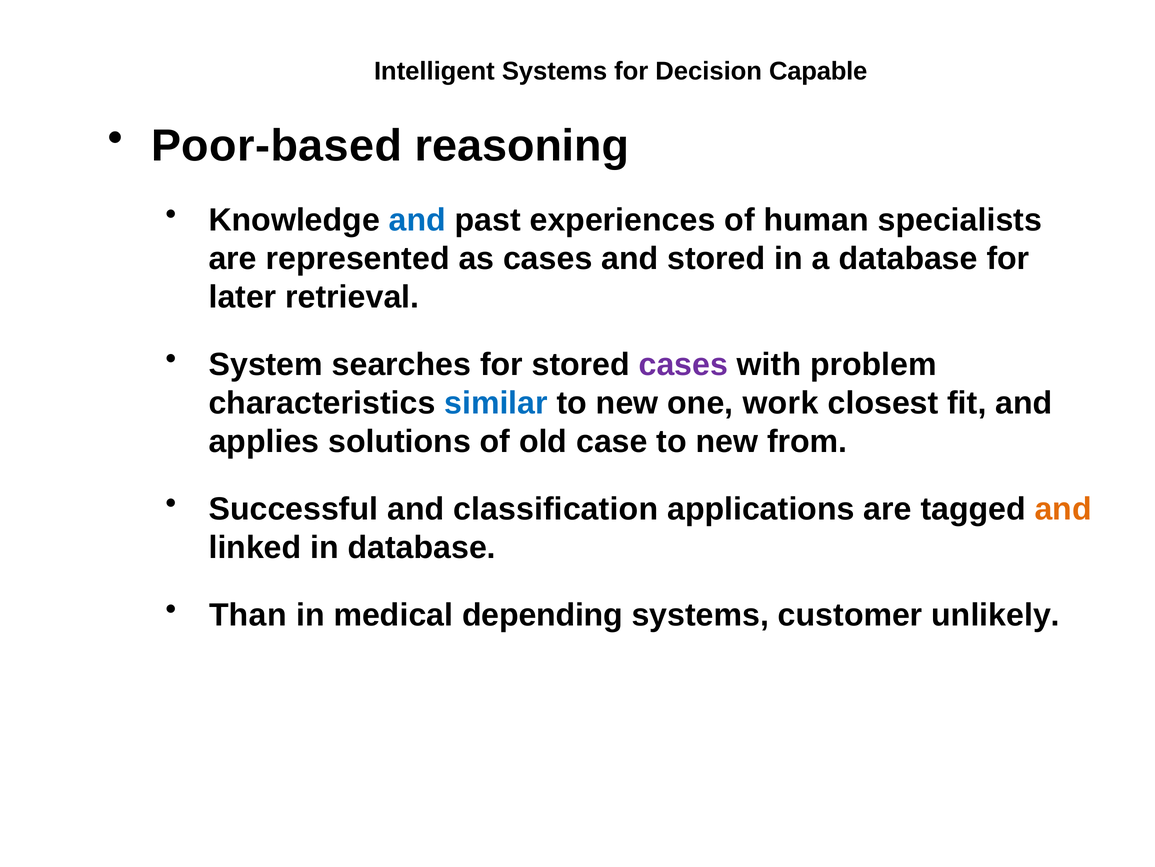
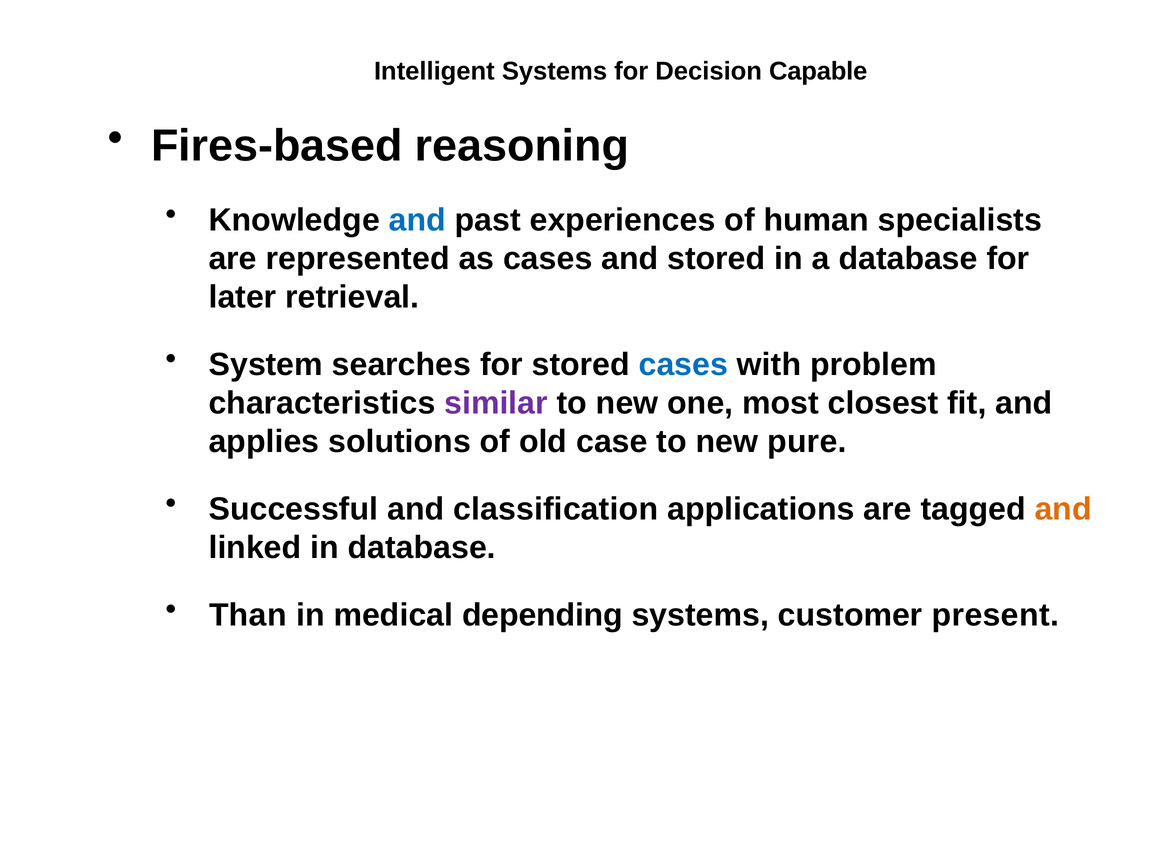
Poor-based: Poor-based -> Fires-based
cases at (683, 364) colour: purple -> blue
similar colour: blue -> purple
work: work -> most
from: from -> pure
unlikely: unlikely -> present
